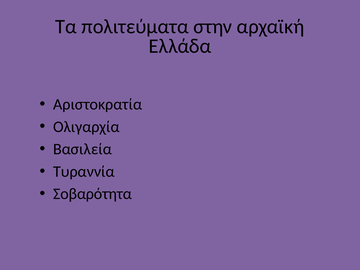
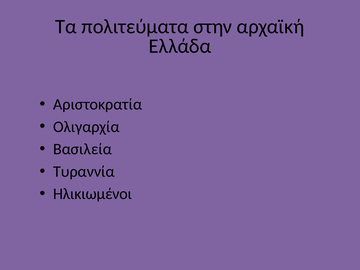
Σοβαρότητα: Σοβαρότητα -> Ηλικιωμένοι
